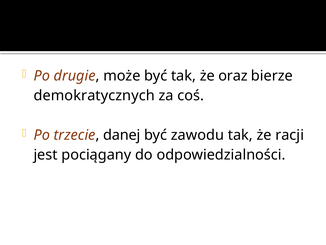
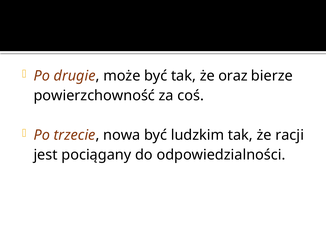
demokratycznych: demokratycznych -> powierzchowność
danej: danej -> nowa
zawodu: zawodu -> ludzkim
